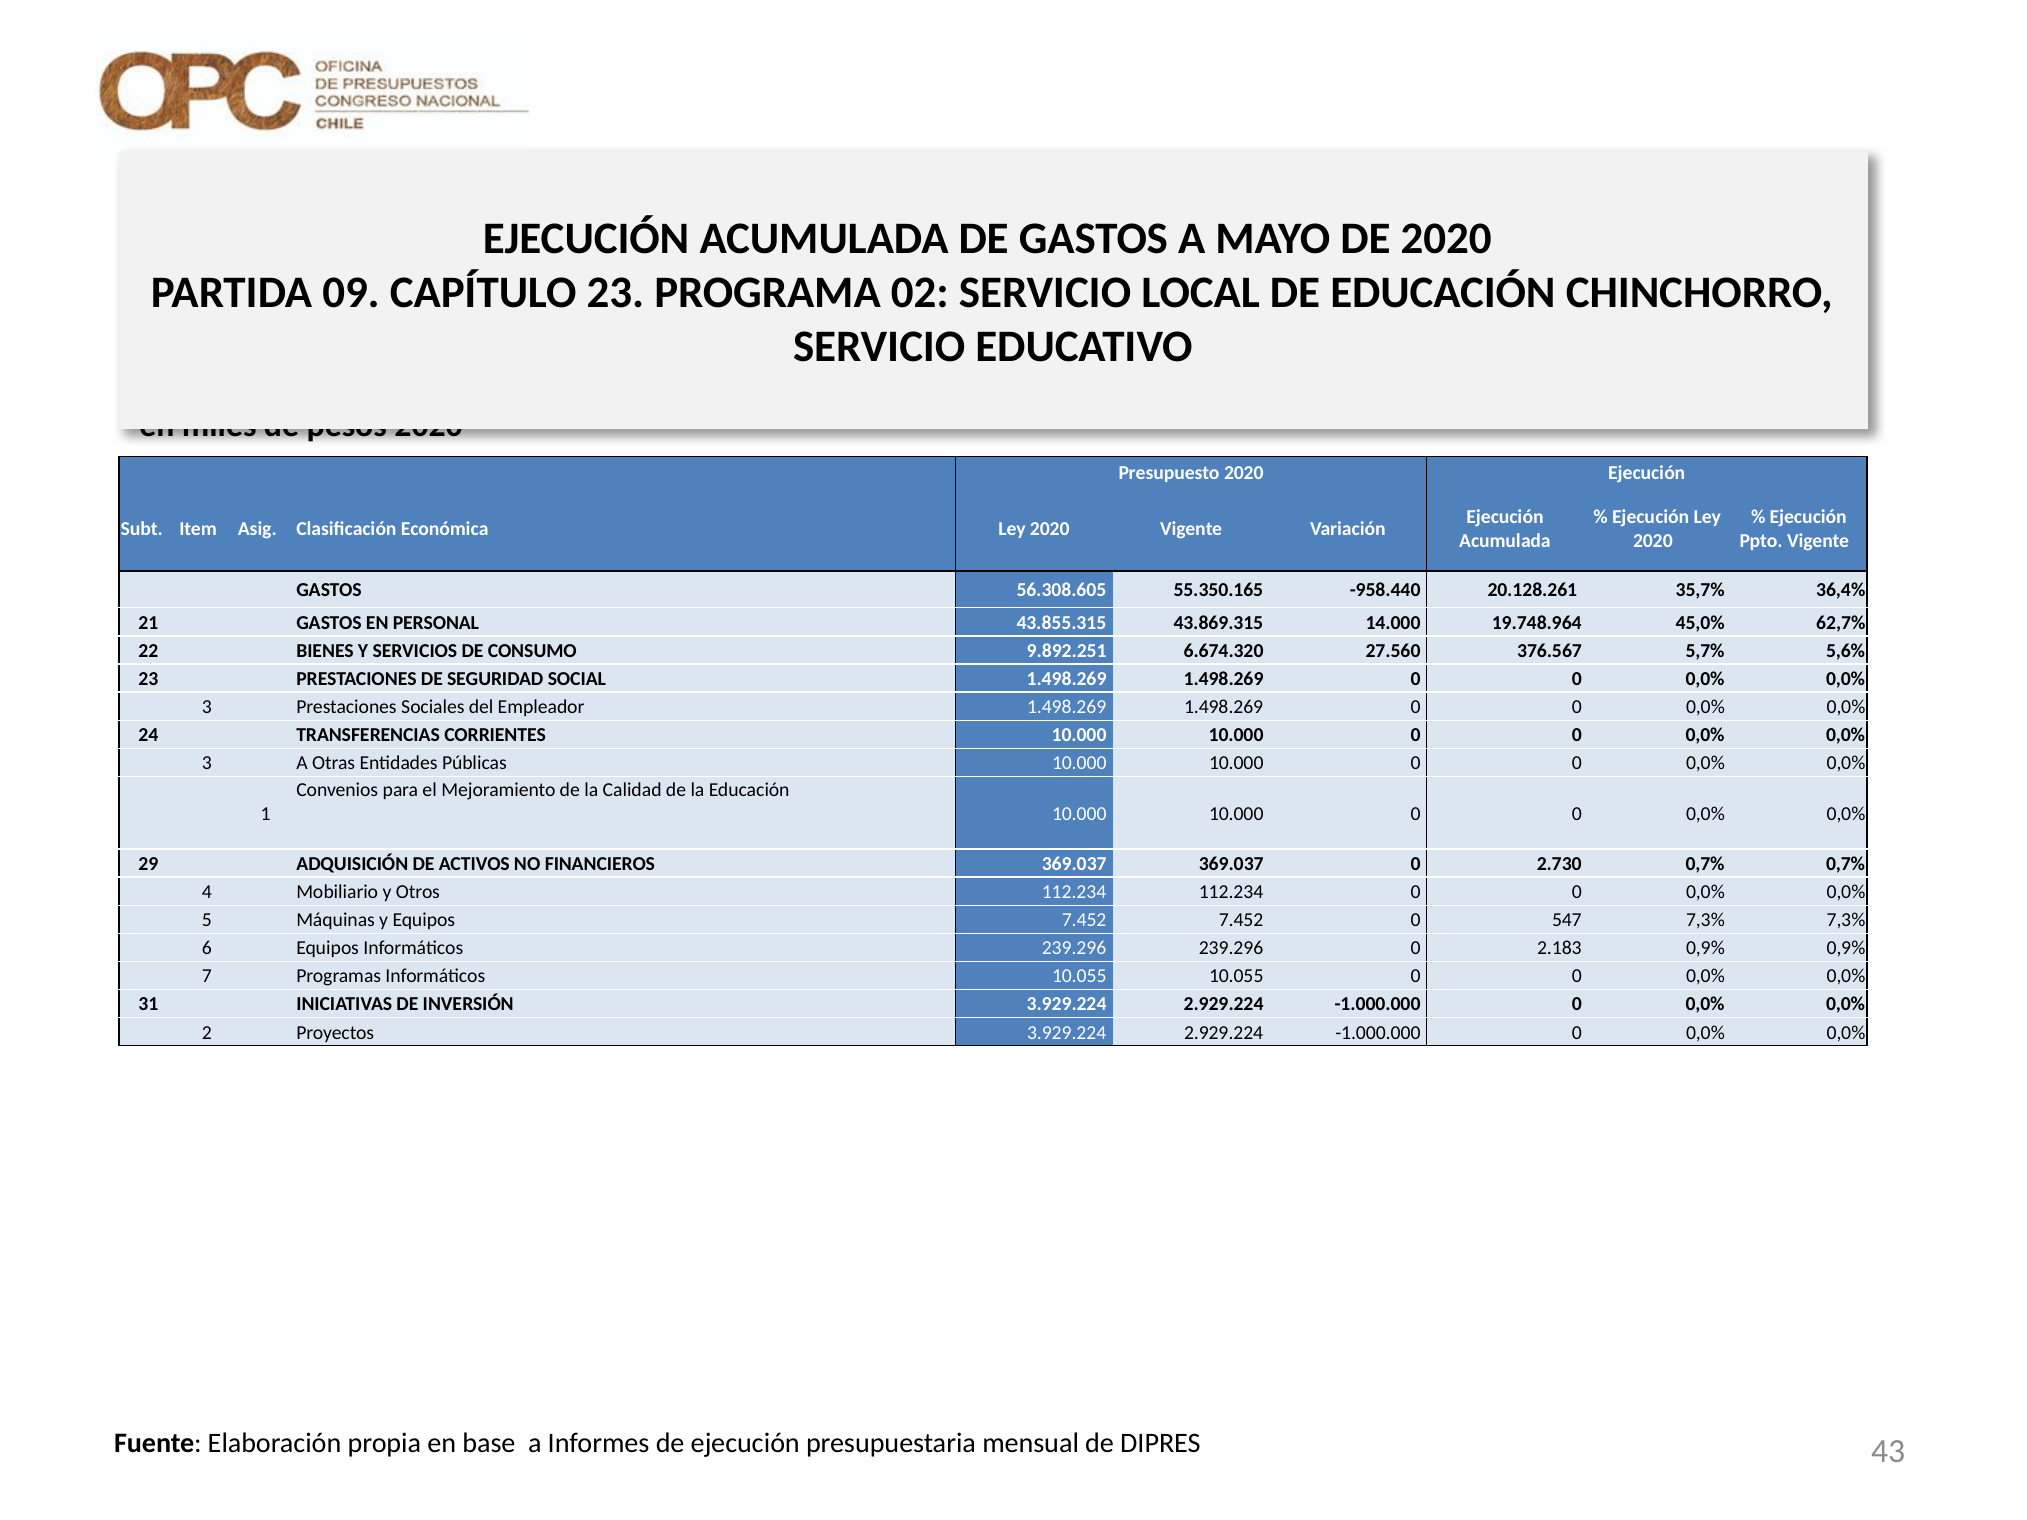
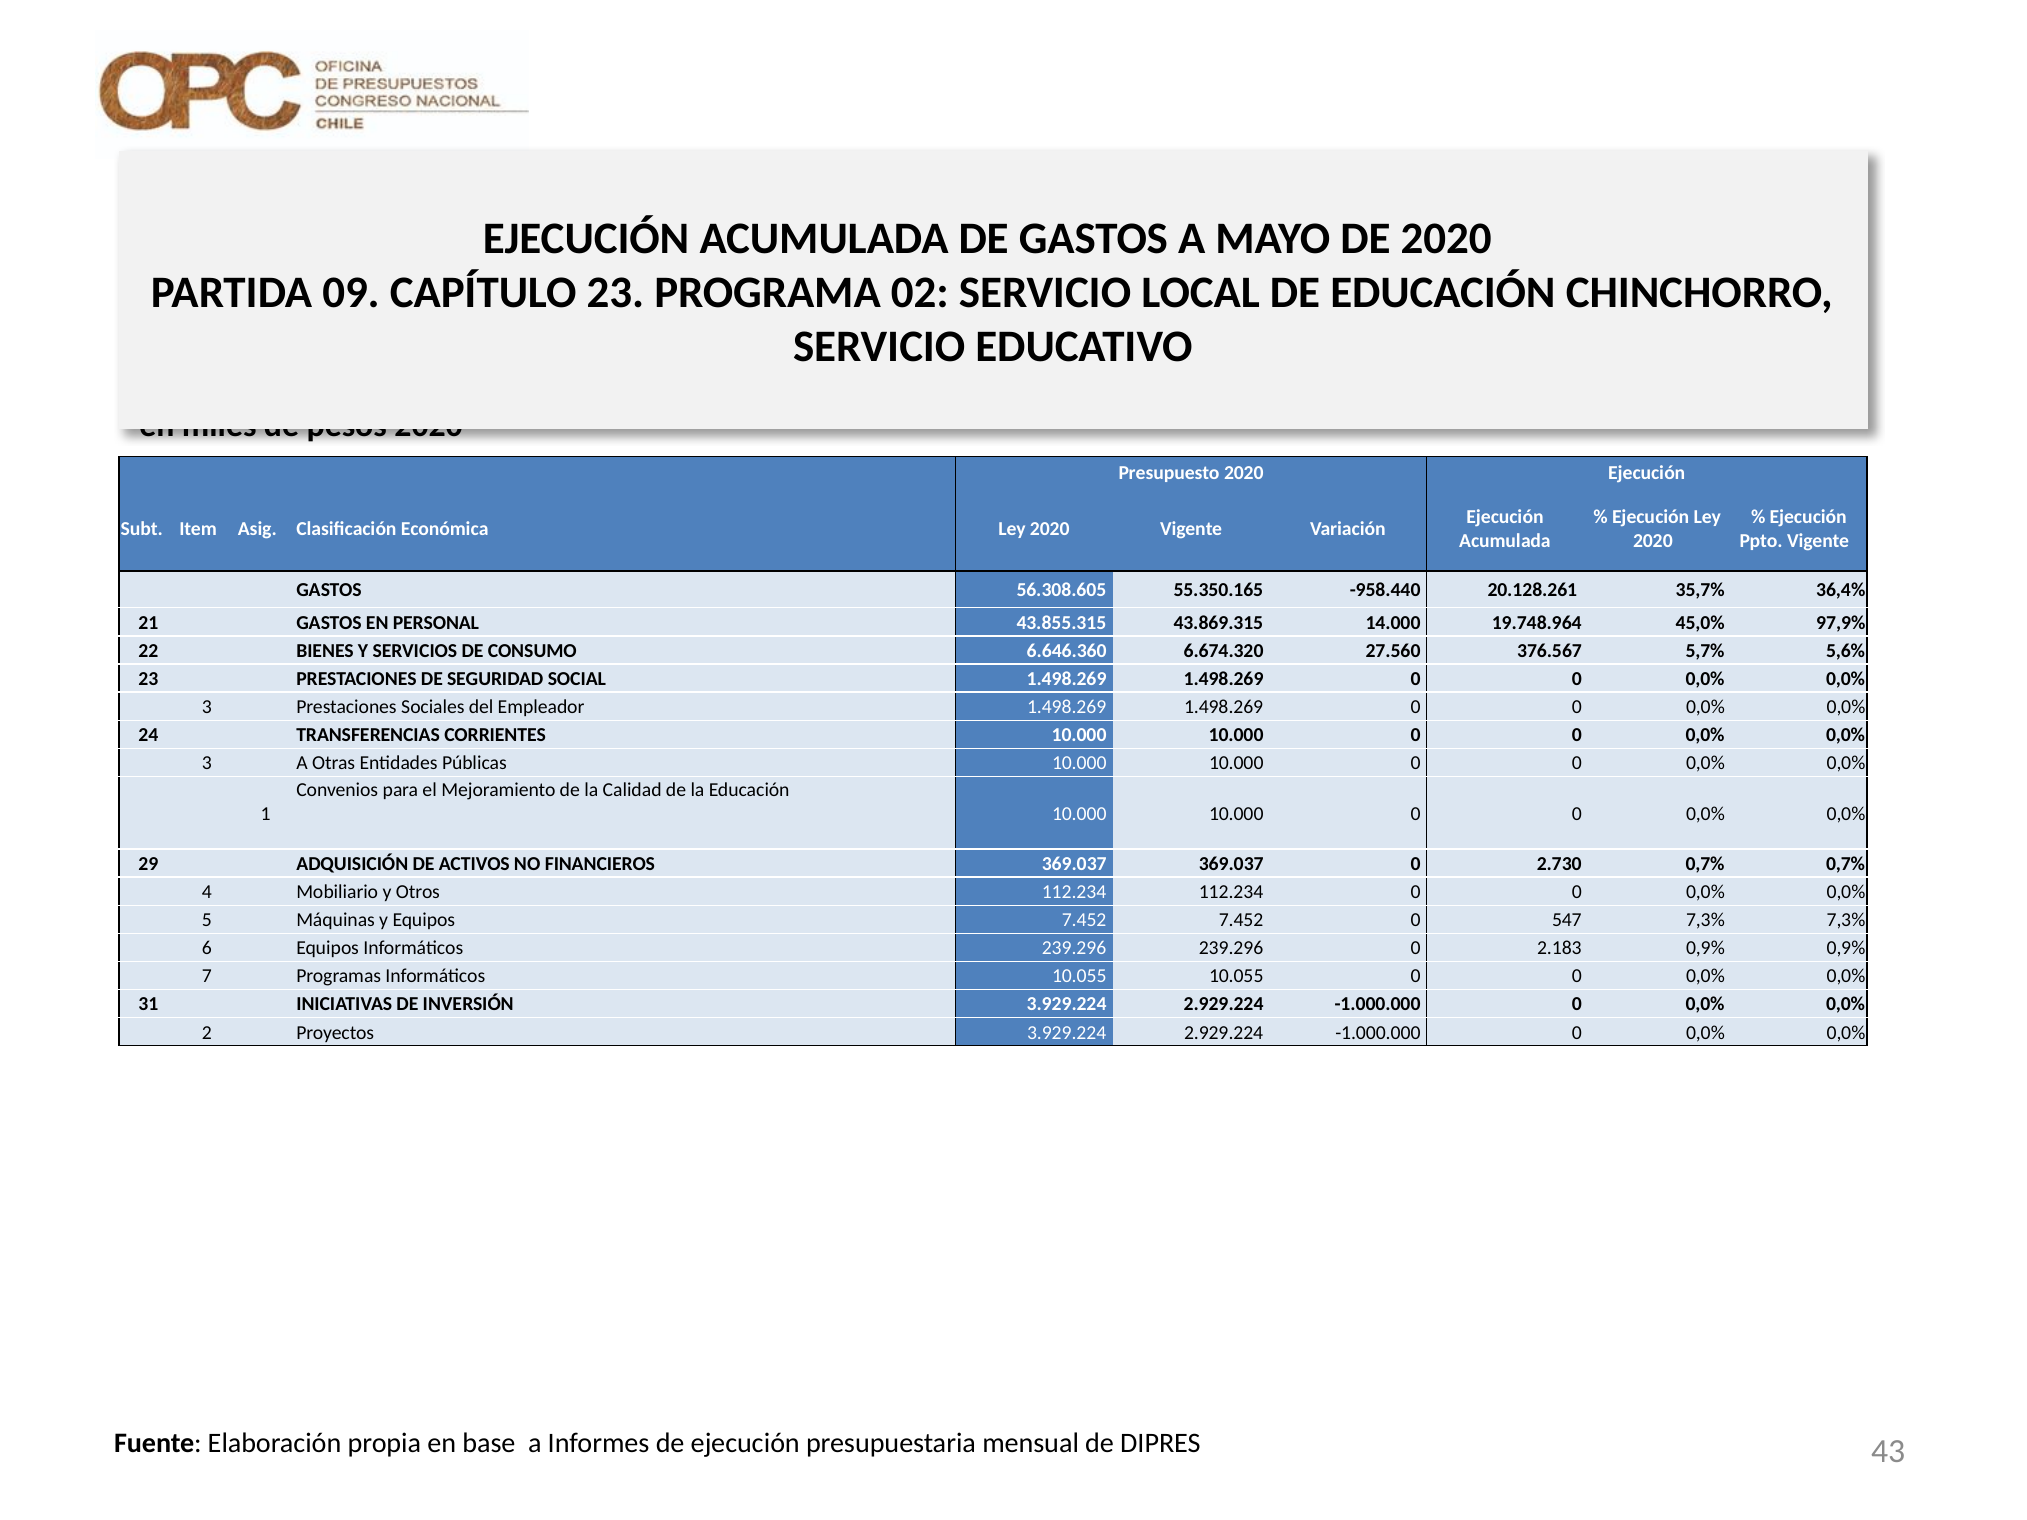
62,7%: 62,7% -> 97,9%
9.892.251: 9.892.251 -> 6.646.360
